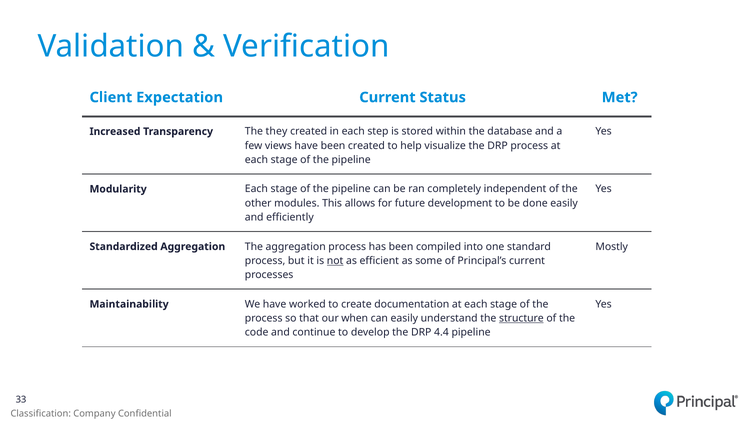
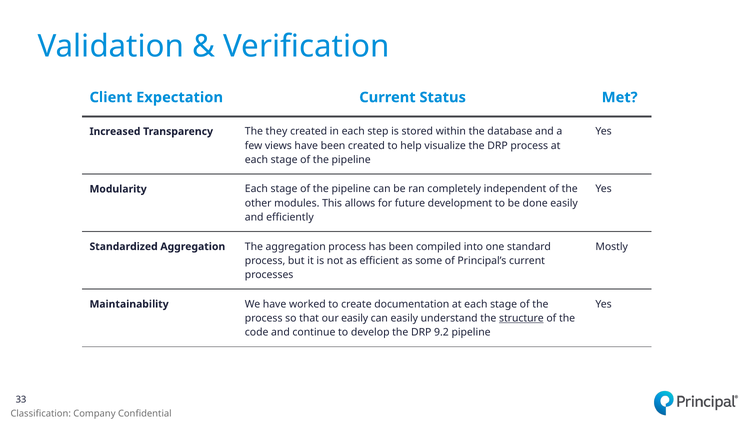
not underline: present -> none
our when: when -> easily
4.4: 4.4 -> 9.2
